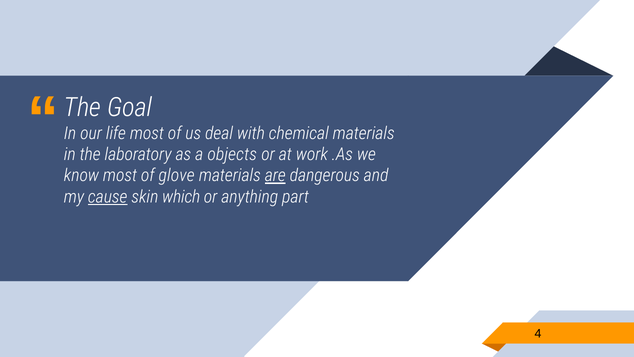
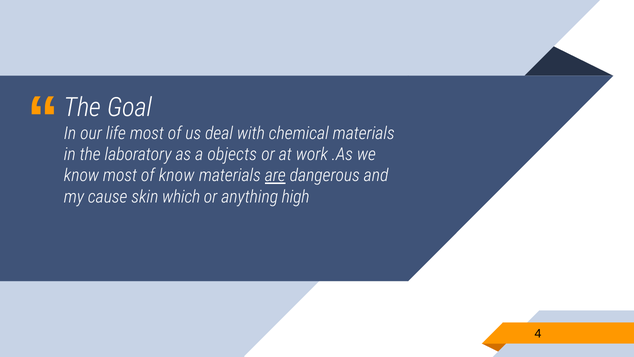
of glove: glove -> know
cause underline: present -> none
part: part -> high
